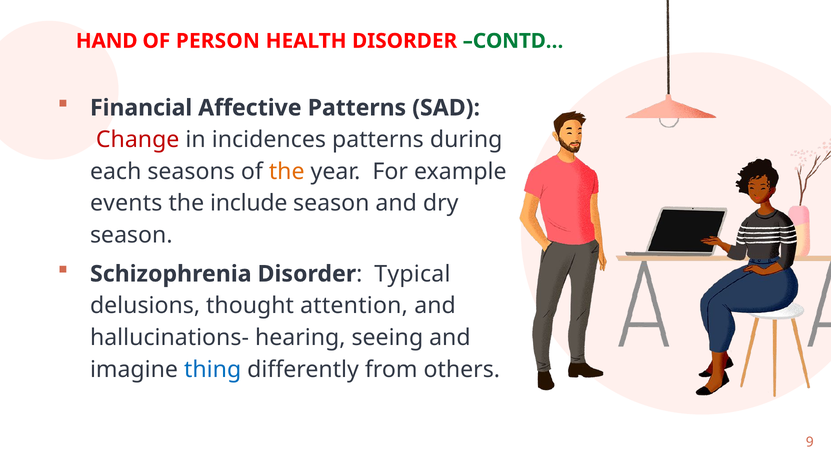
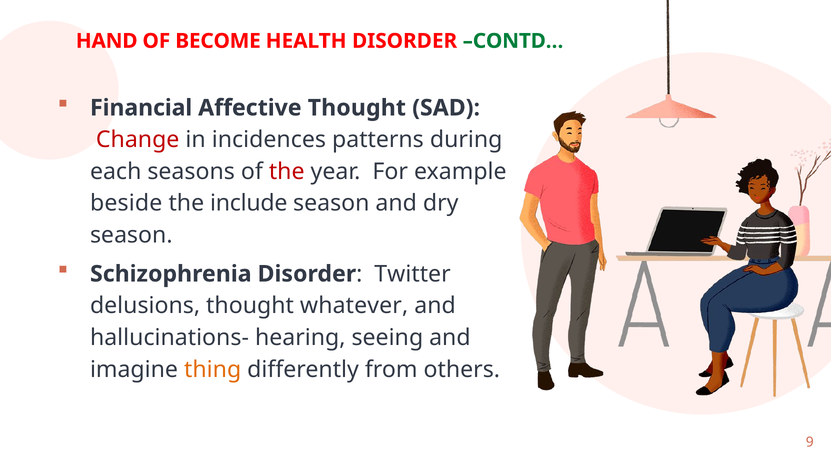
PERSON: PERSON -> BECOME
Affective Patterns: Patterns -> Thought
the at (287, 172) colour: orange -> red
events: events -> beside
Typical: Typical -> Twitter
attention: attention -> whatever
thing colour: blue -> orange
